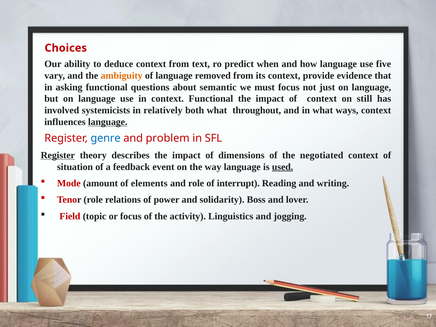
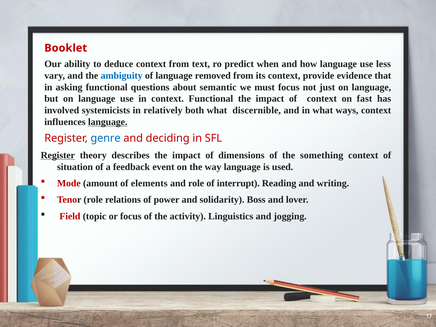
Choices: Choices -> Booklet
five: five -> less
ambiguity colour: orange -> blue
still: still -> fast
throughout: throughout -> discernible
problem: problem -> deciding
negotiated: negotiated -> something
used underline: present -> none
